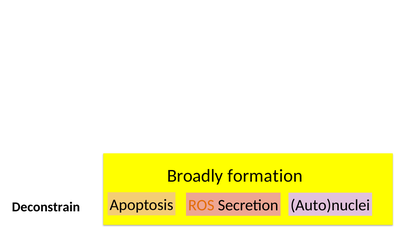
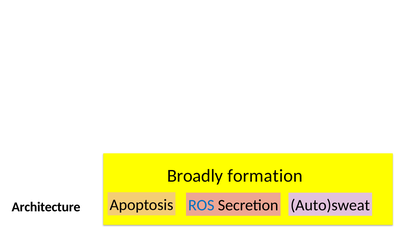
Deconstrain: Deconstrain -> Architecture
ROS colour: orange -> blue
Auto)nuclei: Auto)nuclei -> Auto)sweat
